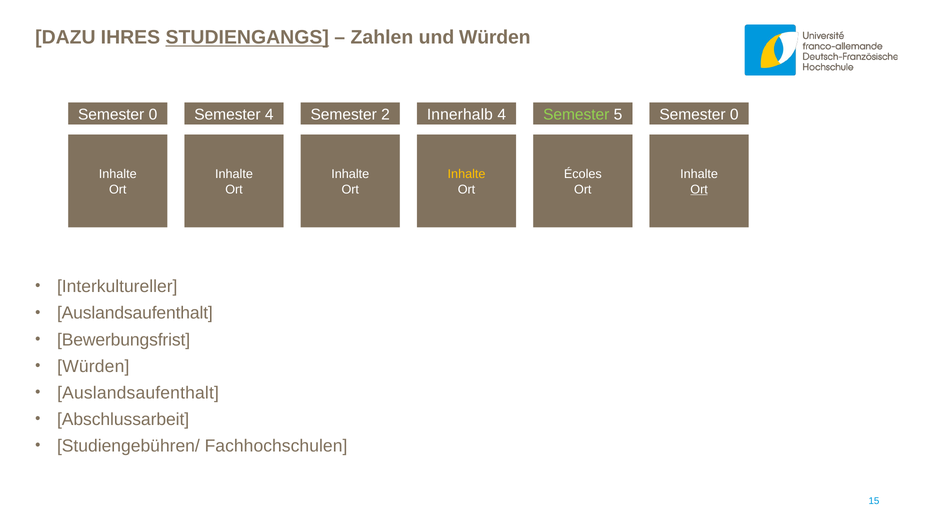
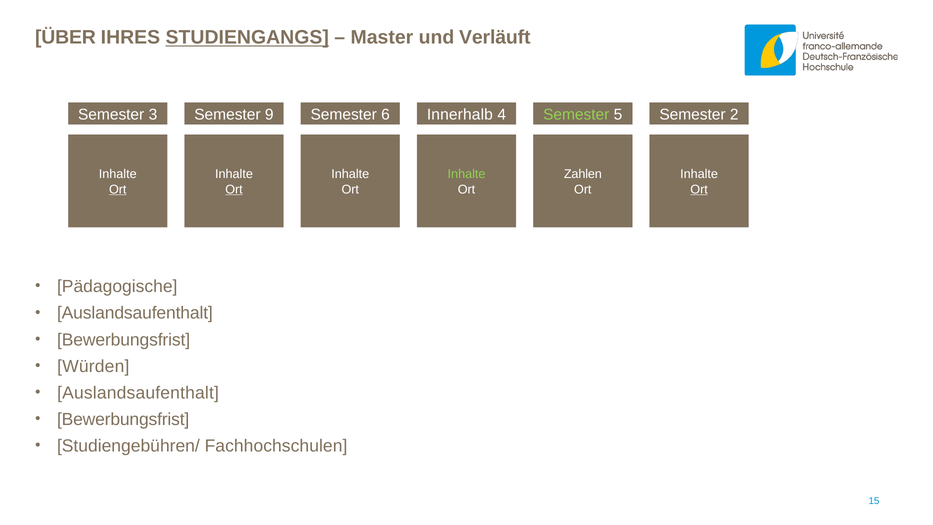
DAZU: DAZU -> ÜBER
Zahlen: Zahlen -> Master
und Würden: Würden -> Verläuft
0 at (153, 114): 0 -> 3
Semester 4: 4 -> 9
2: 2 -> 6
0 at (734, 114): 0 -> 2
Inhalte at (467, 174) colour: yellow -> light green
Écoles: Écoles -> Zahlen
Ort at (118, 189) underline: none -> present
Ort at (234, 189) underline: none -> present
Interkultureller: Interkultureller -> Pädagogische
Abschlussarbeit at (123, 419): Abschlussarbeit -> Bewerbungsfrist
